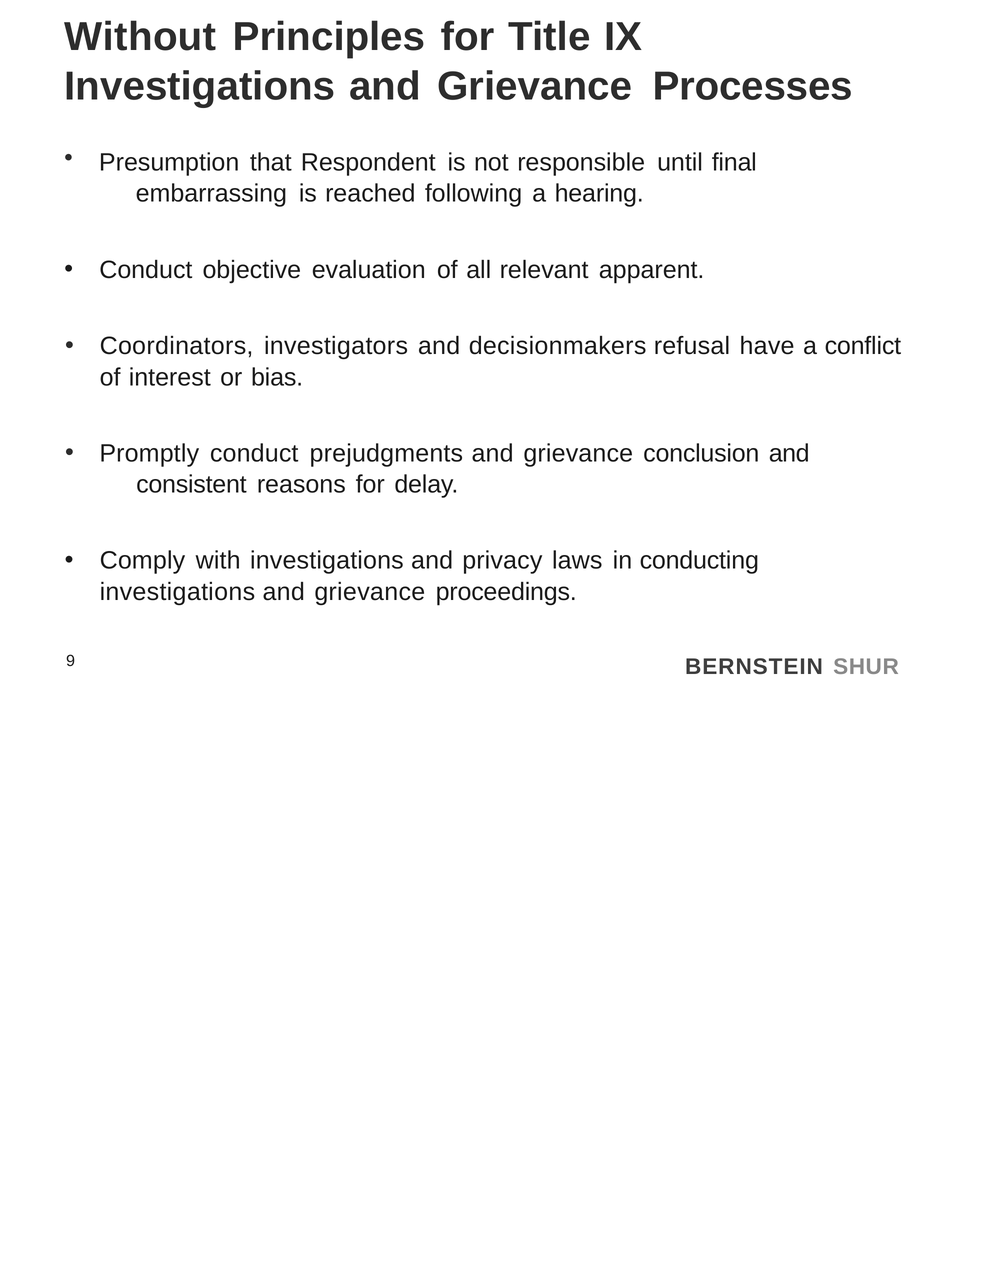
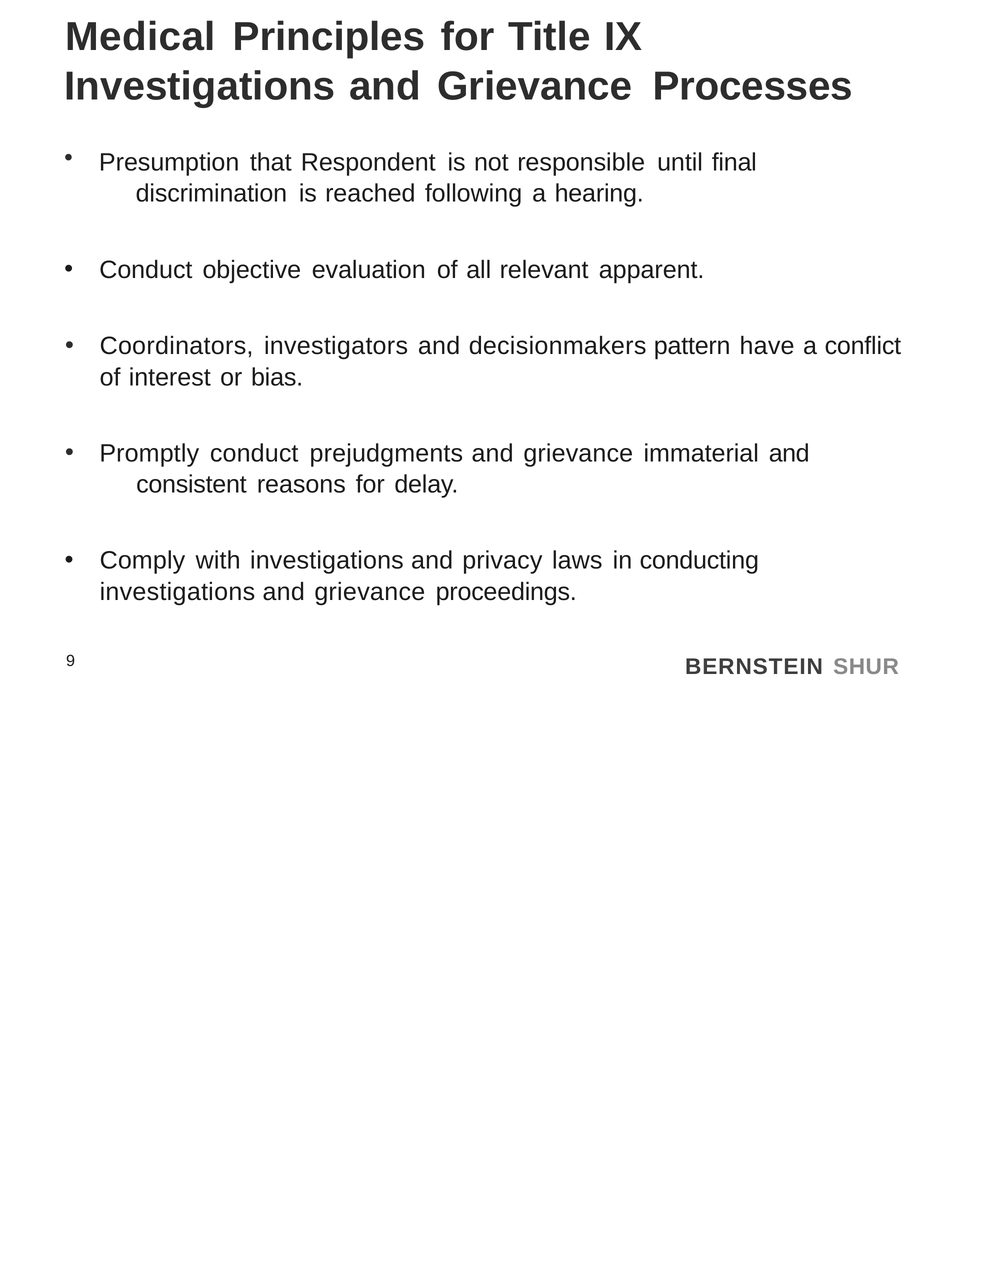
Without: Without -> Medical
embarrassing: embarrassing -> discrimination
refusal: refusal -> pattern
conclusion: conclusion -> immaterial
